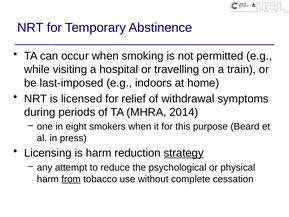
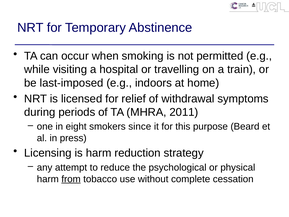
2014: 2014 -> 2011
smokers when: when -> since
strategy underline: present -> none
